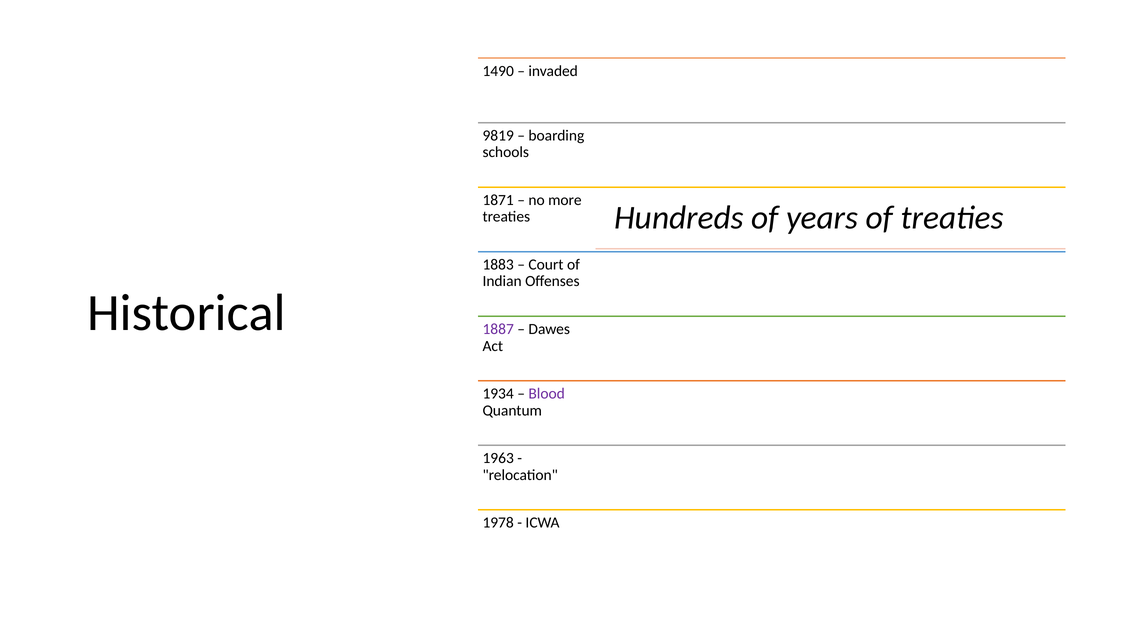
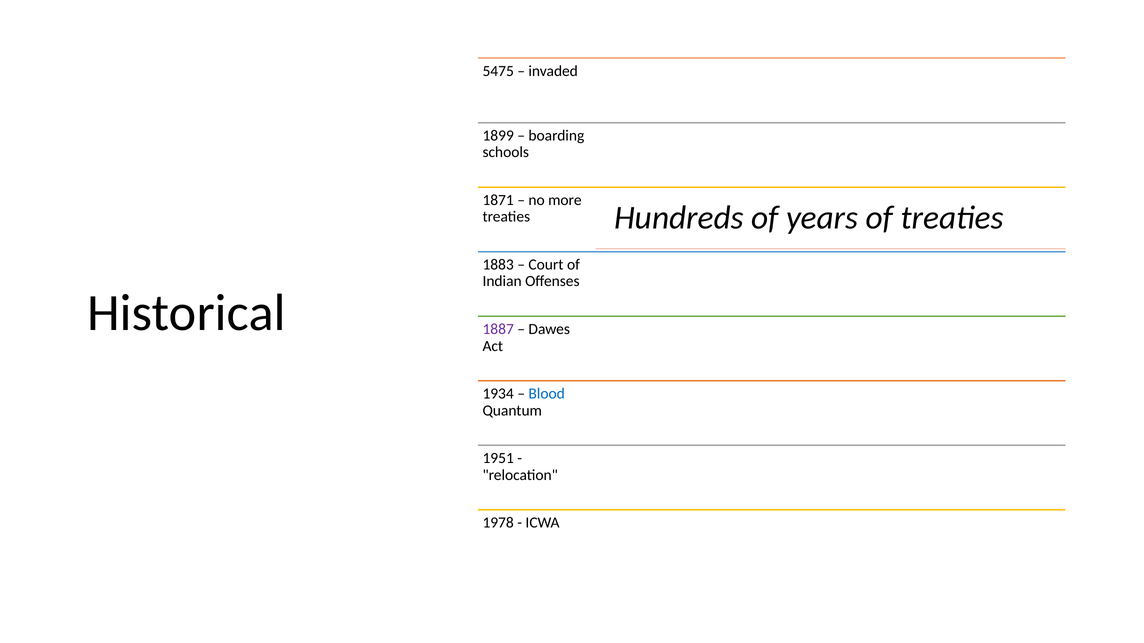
1490: 1490 -> 5475
9819: 9819 -> 1899
Blood colour: purple -> blue
1963: 1963 -> 1951
